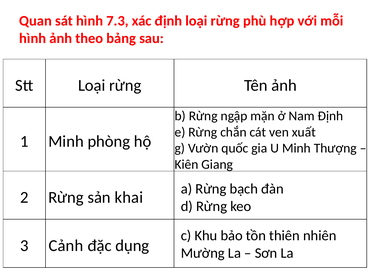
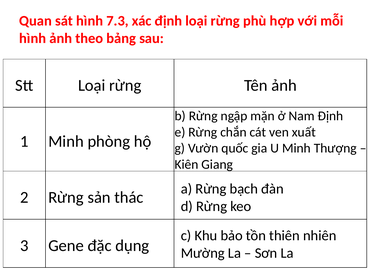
khai: khai -> thác
Cảnh: Cảnh -> Gene
